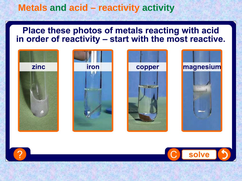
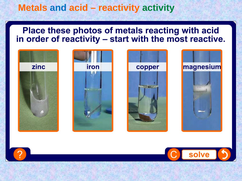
and colour: green -> blue
